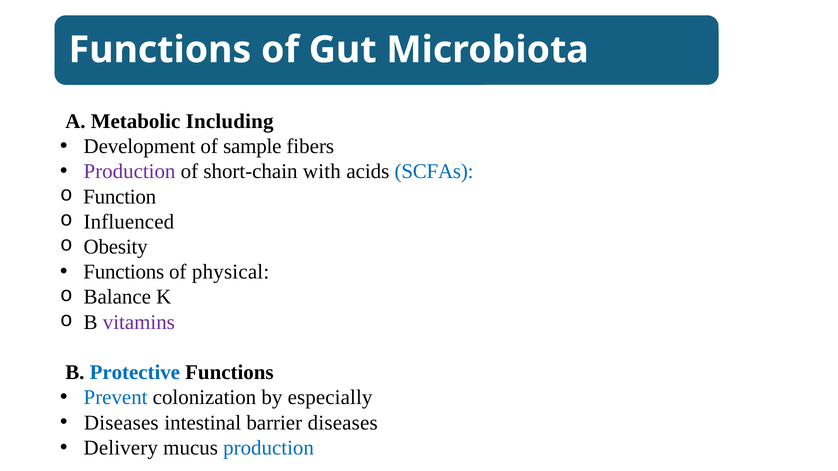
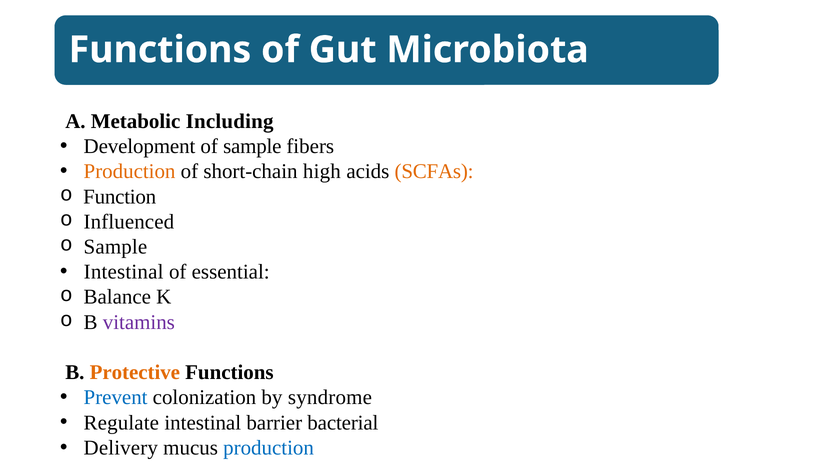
Production at (130, 172) colour: purple -> orange
with: with -> high
SCFAs colour: blue -> orange
Obesity at (116, 247): Obesity -> Sample
Functions at (124, 272): Functions -> Intestinal
physical: physical -> essential
Protective colour: blue -> orange
especially: especially -> syndrome
Diseases at (121, 423): Diseases -> Regulate
barrier diseases: diseases -> bacterial
